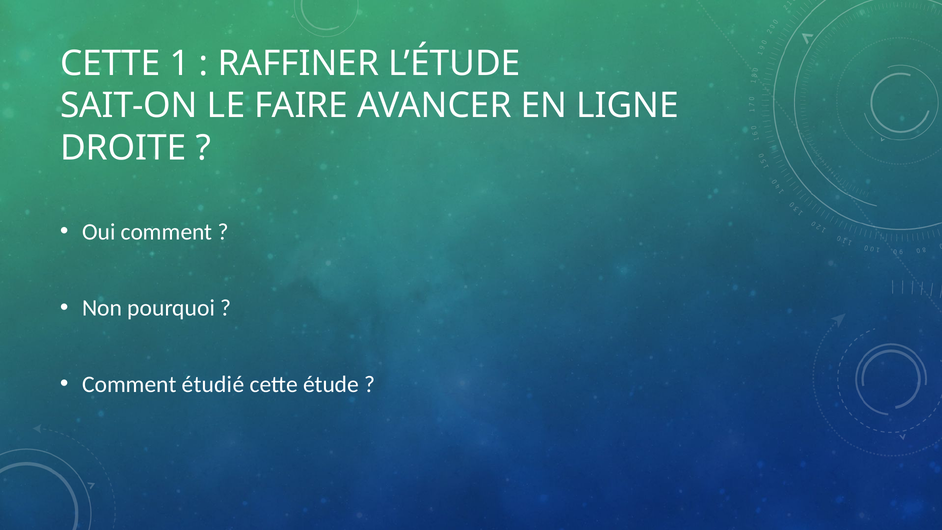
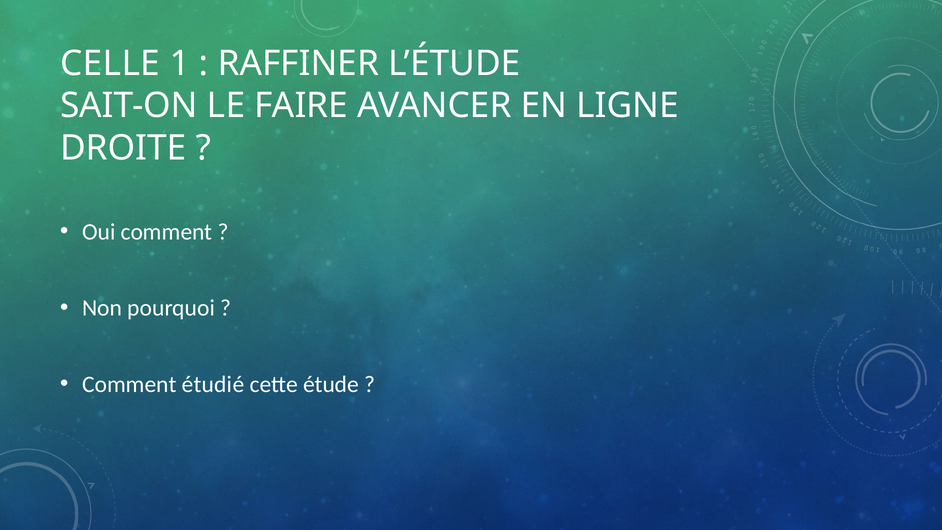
CETTE at (110, 63): CETTE -> CELLE
